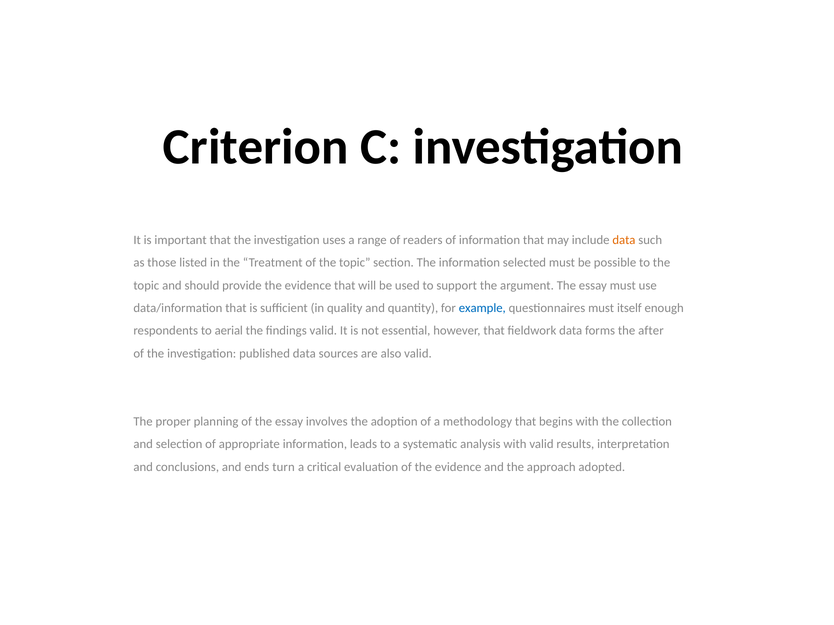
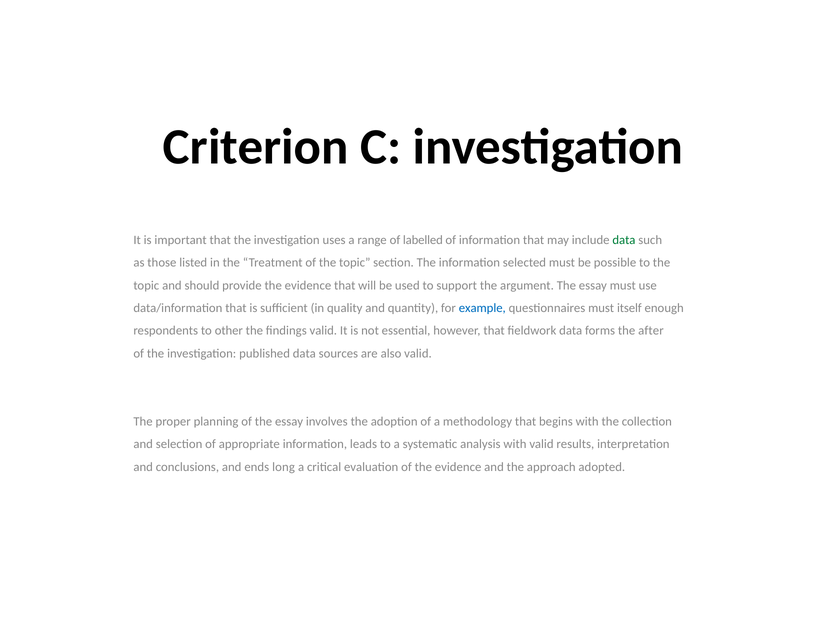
readers: readers -> labelled
data at (624, 240) colour: orange -> green
aerial: aerial -> other
turn: turn -> long
